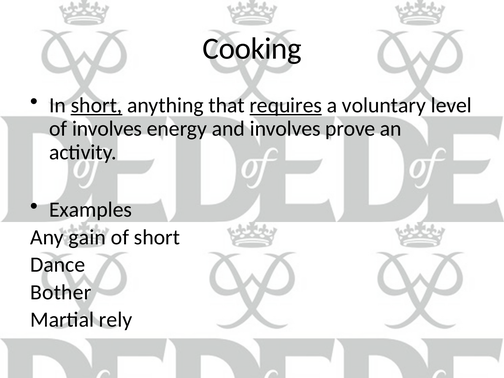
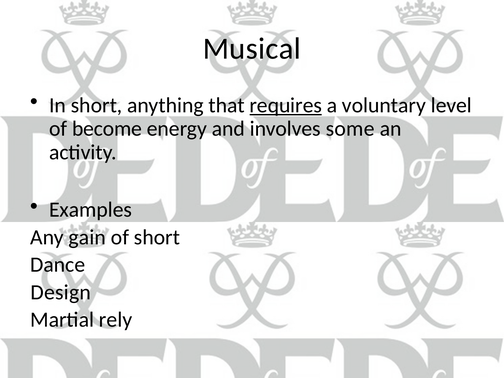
Cooking: Cooking -> Musical
short at (97, 105) underline: present -> none
of involves: involves -> become
prove: prove -> some
Bother: Bother -> Design
